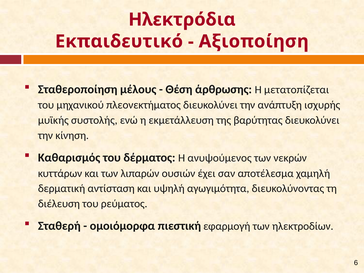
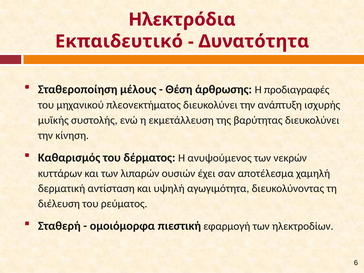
Αξιοποίηση: Αξιοποίηση -> Δυνατότητα
μετατοπίζεται: μετατοπίζεται -> προδιαγραφές
